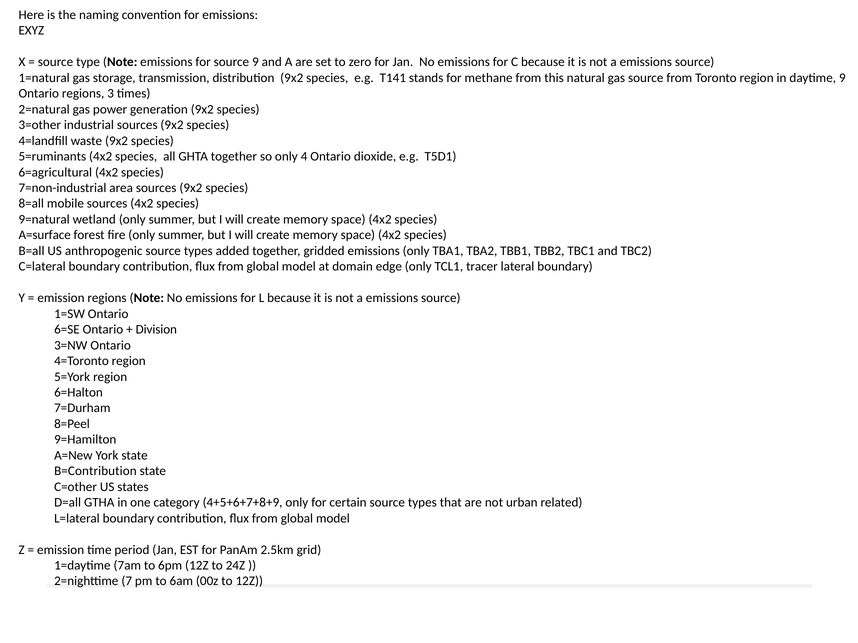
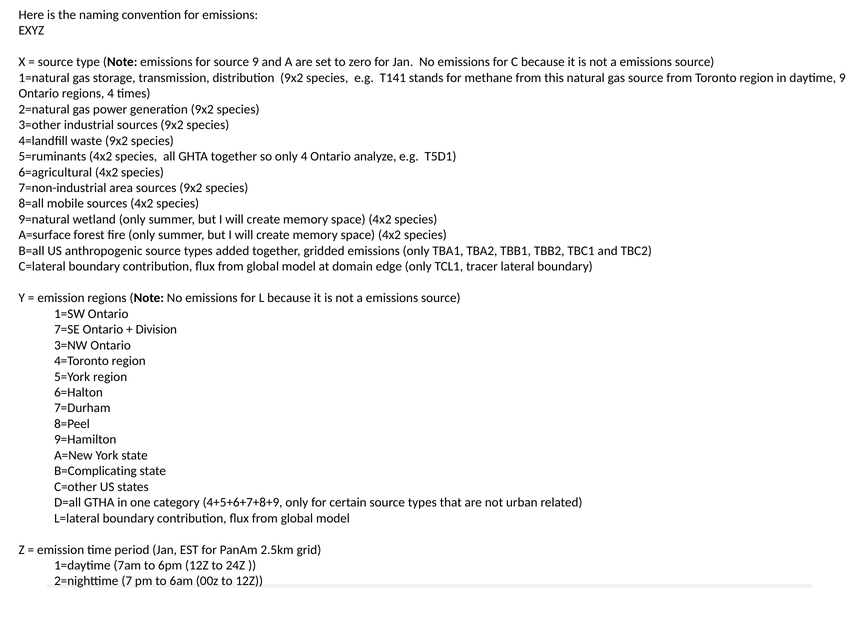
regions 3: 3 -> 4
dioxide: dioxide -> analyze
6=SE: 6=SE -> 7=SE
B=Contribution: B=Contribution -> B=Complicating
